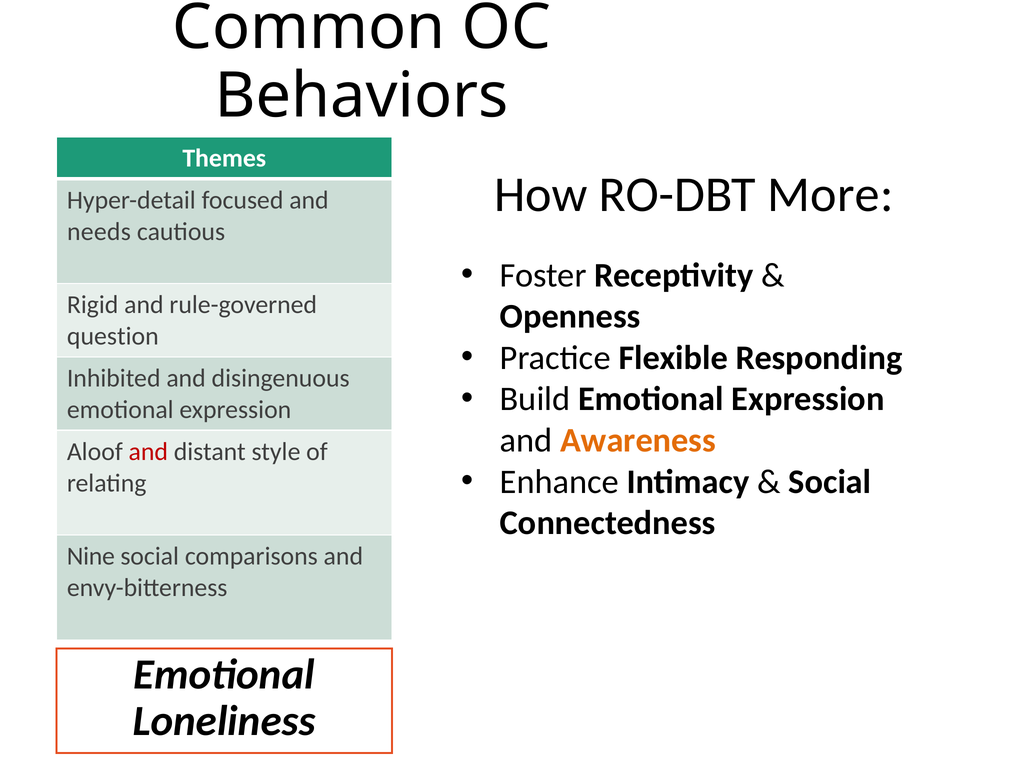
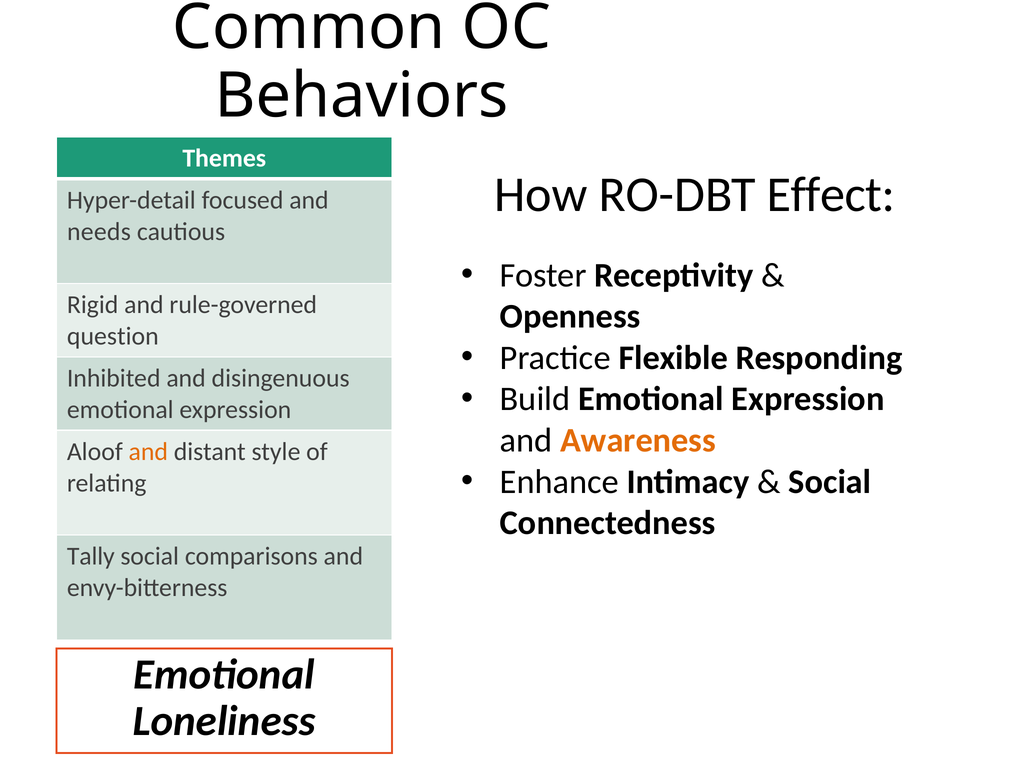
More: More -> Effect
and at (148, 451) colour: red -> orange
Nine: Nine -> Tally
